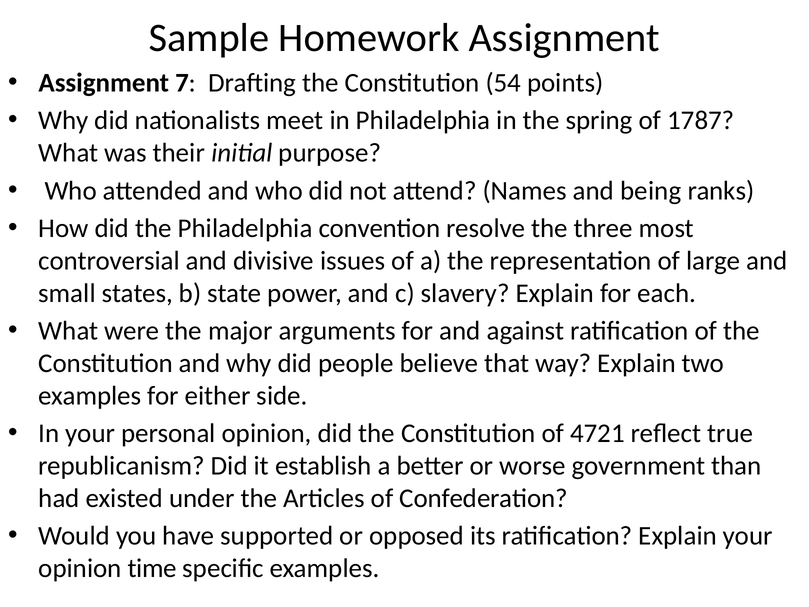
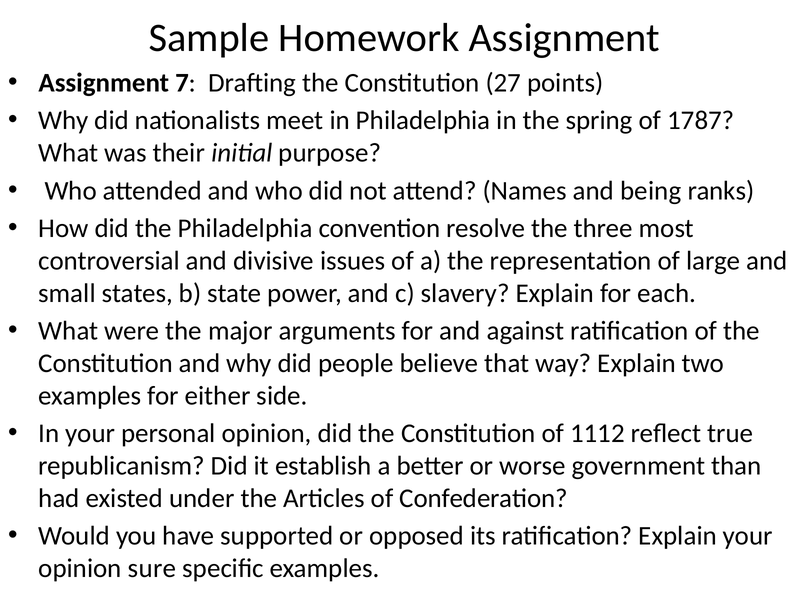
54: 54 -> 27
4721: 4721 -> 1112
time: time -> sure
